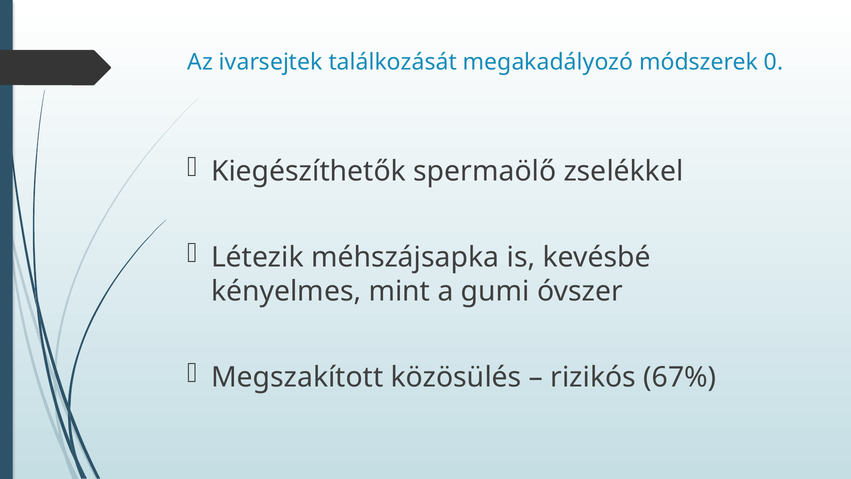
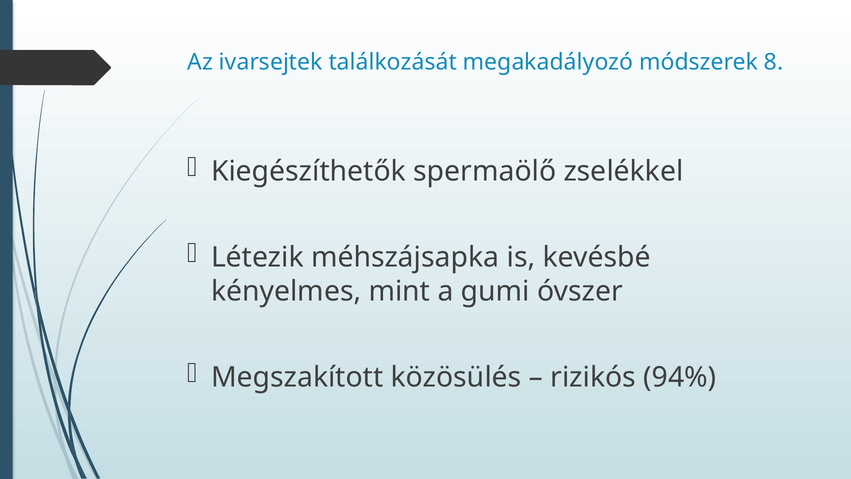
0: 0 -> 8
67%: 67% -> 94%
